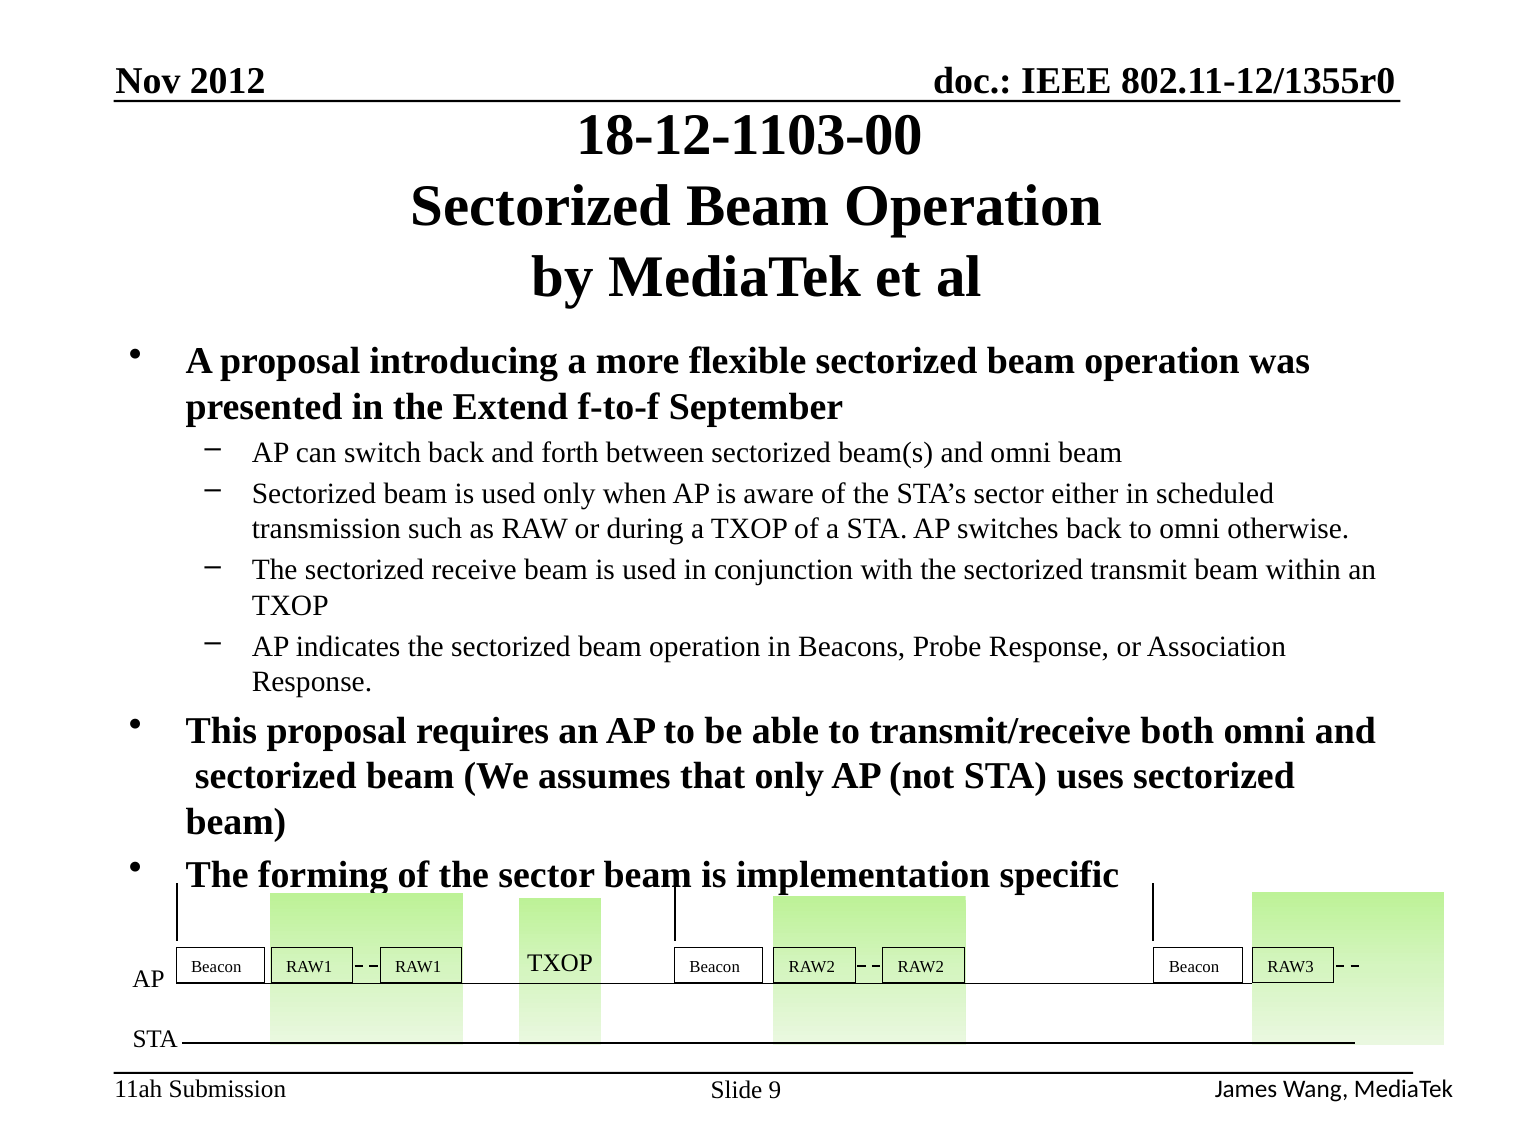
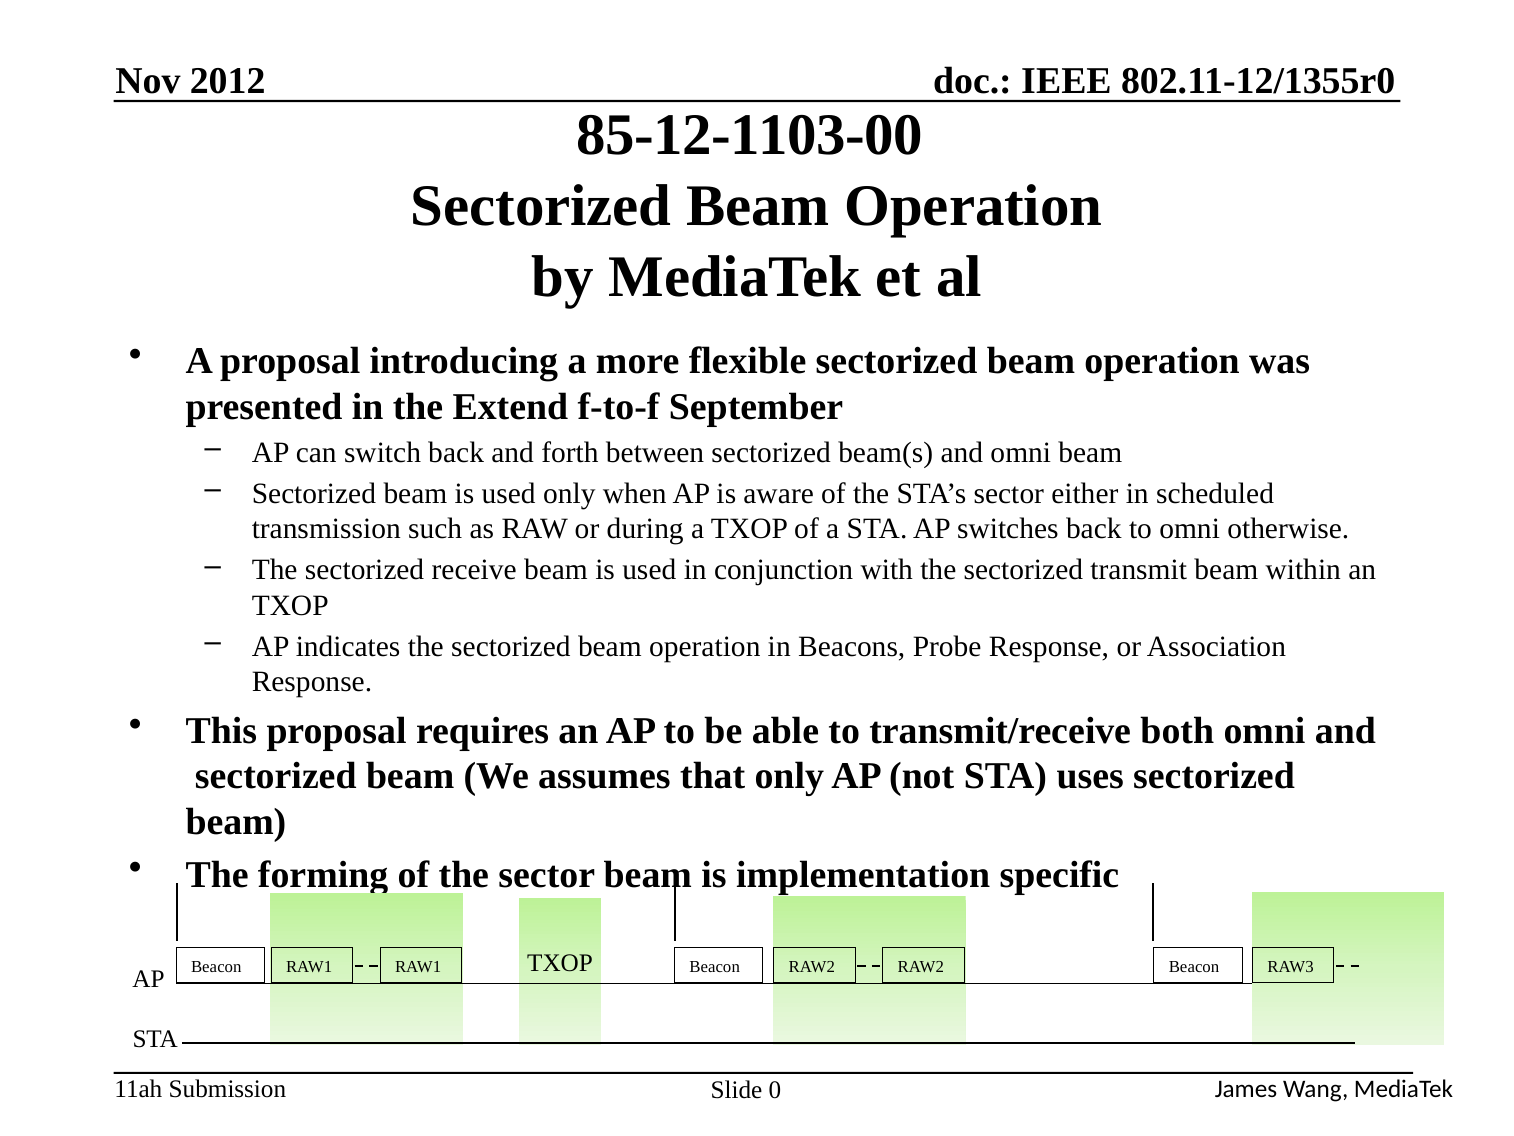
18-12-1103-00: 18-12-1103-00 -> 85-12-1103-00
9: 9 -> 0
